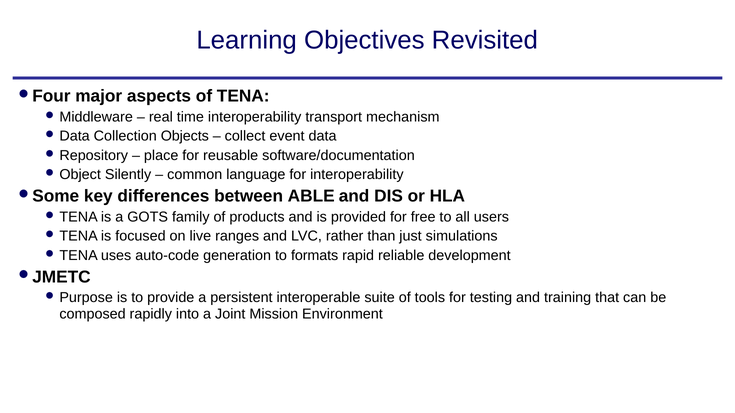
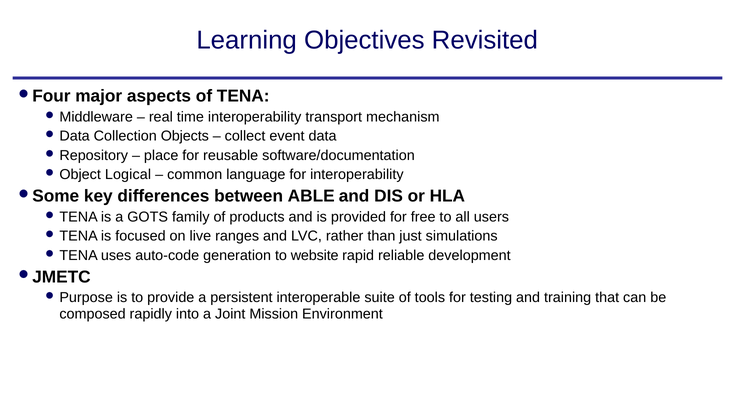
Silently: Silently -> Logical
formats: formats -> website
